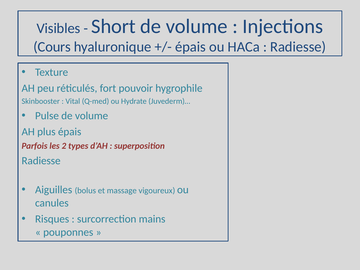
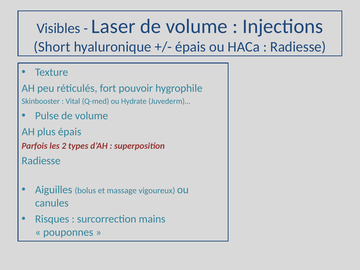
Short: Short -> Laser
Cours: Cours -> Short
